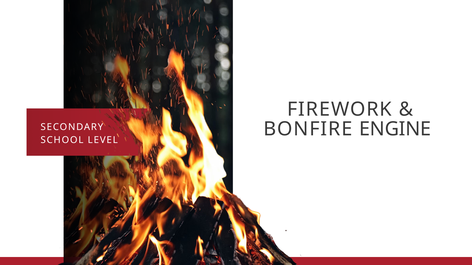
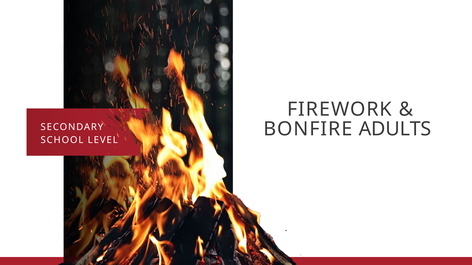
ENGINE: ENGINE -> ADULTS
